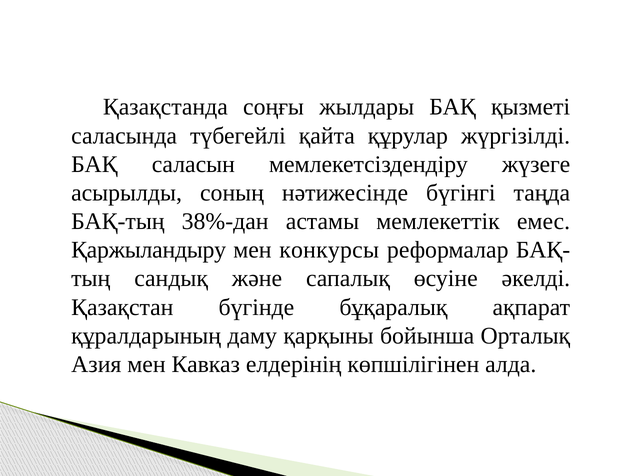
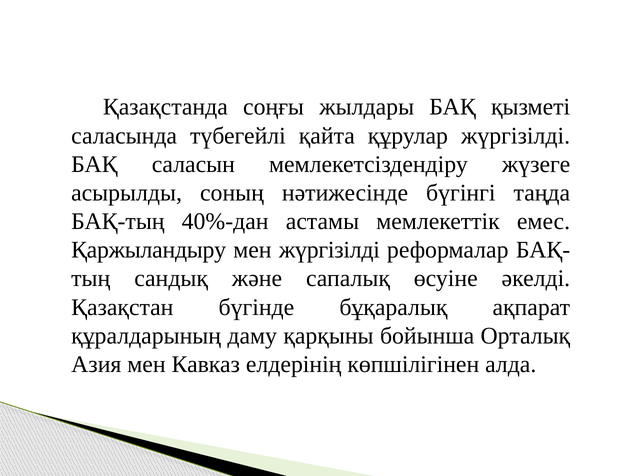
38%-дан: 38%-дан -> 40%-дан
мен конкурсы: конкурсы -> жүргізілді
